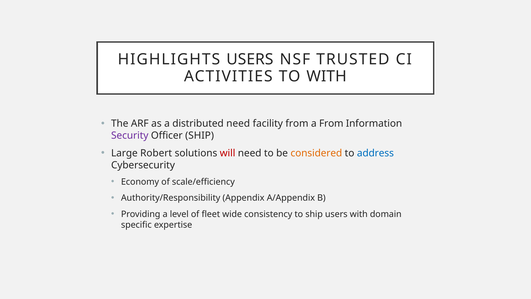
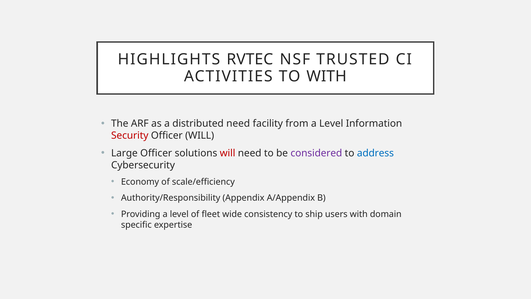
HIGHLIGHTS USERS: USERS -> RVTEC
From at (331, 124): From -> Level
Security colour: purple -> red
Officer SHIP: SHIP -> WILL
Large Robert: Robert -> Officer
considered colour: orange -> purple
